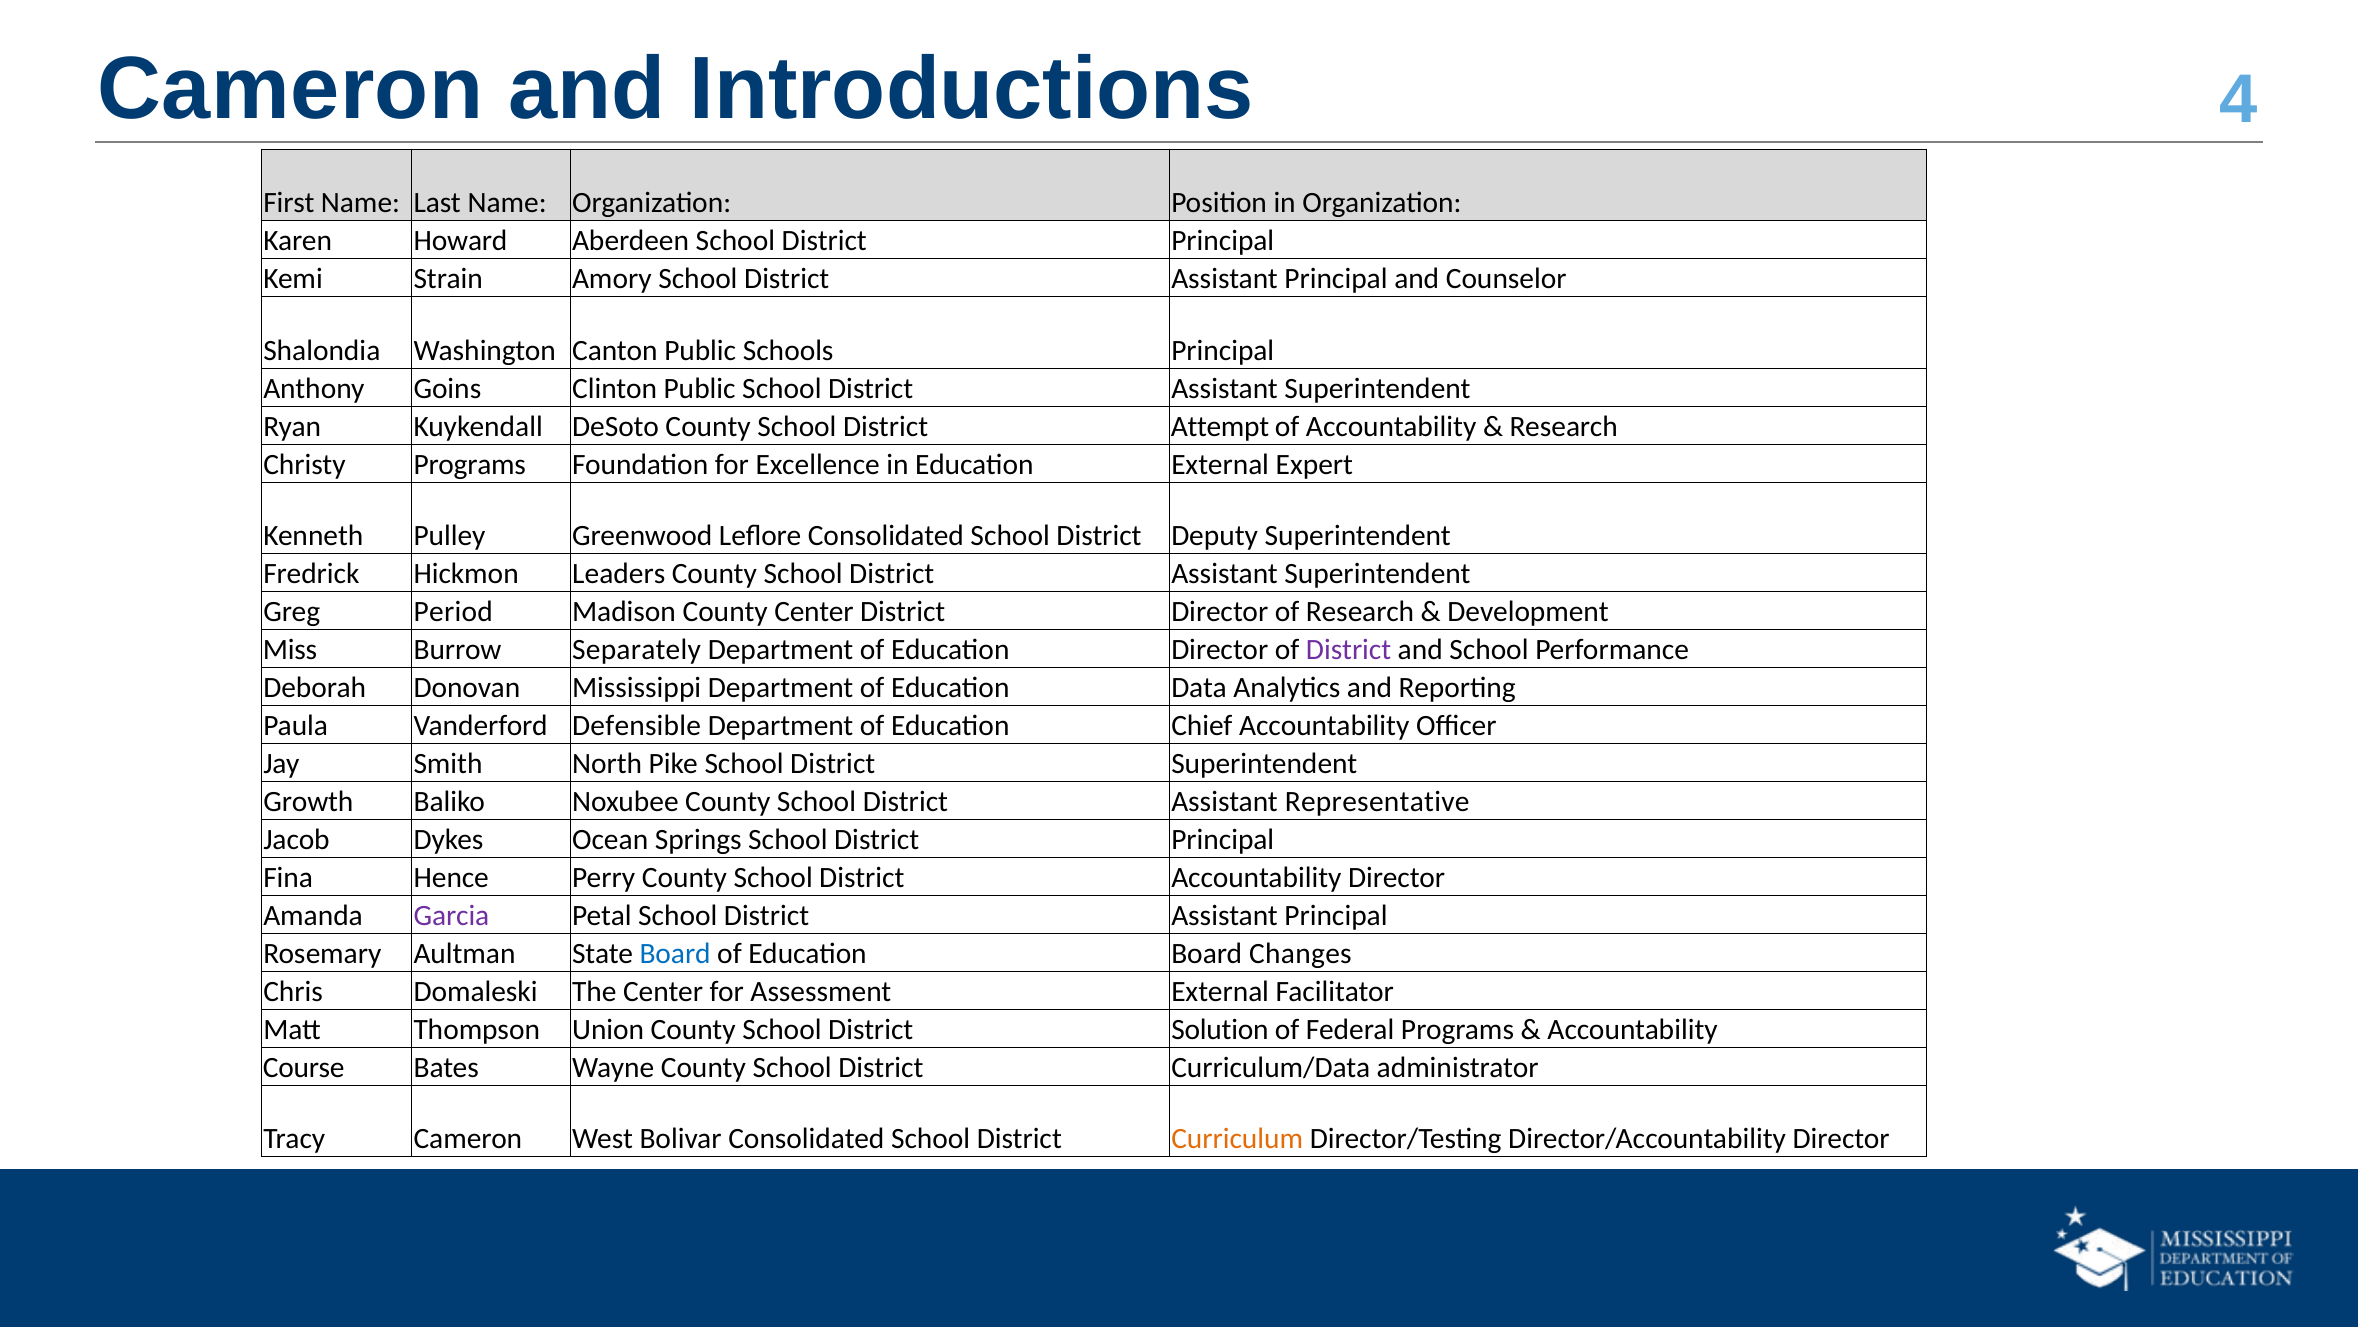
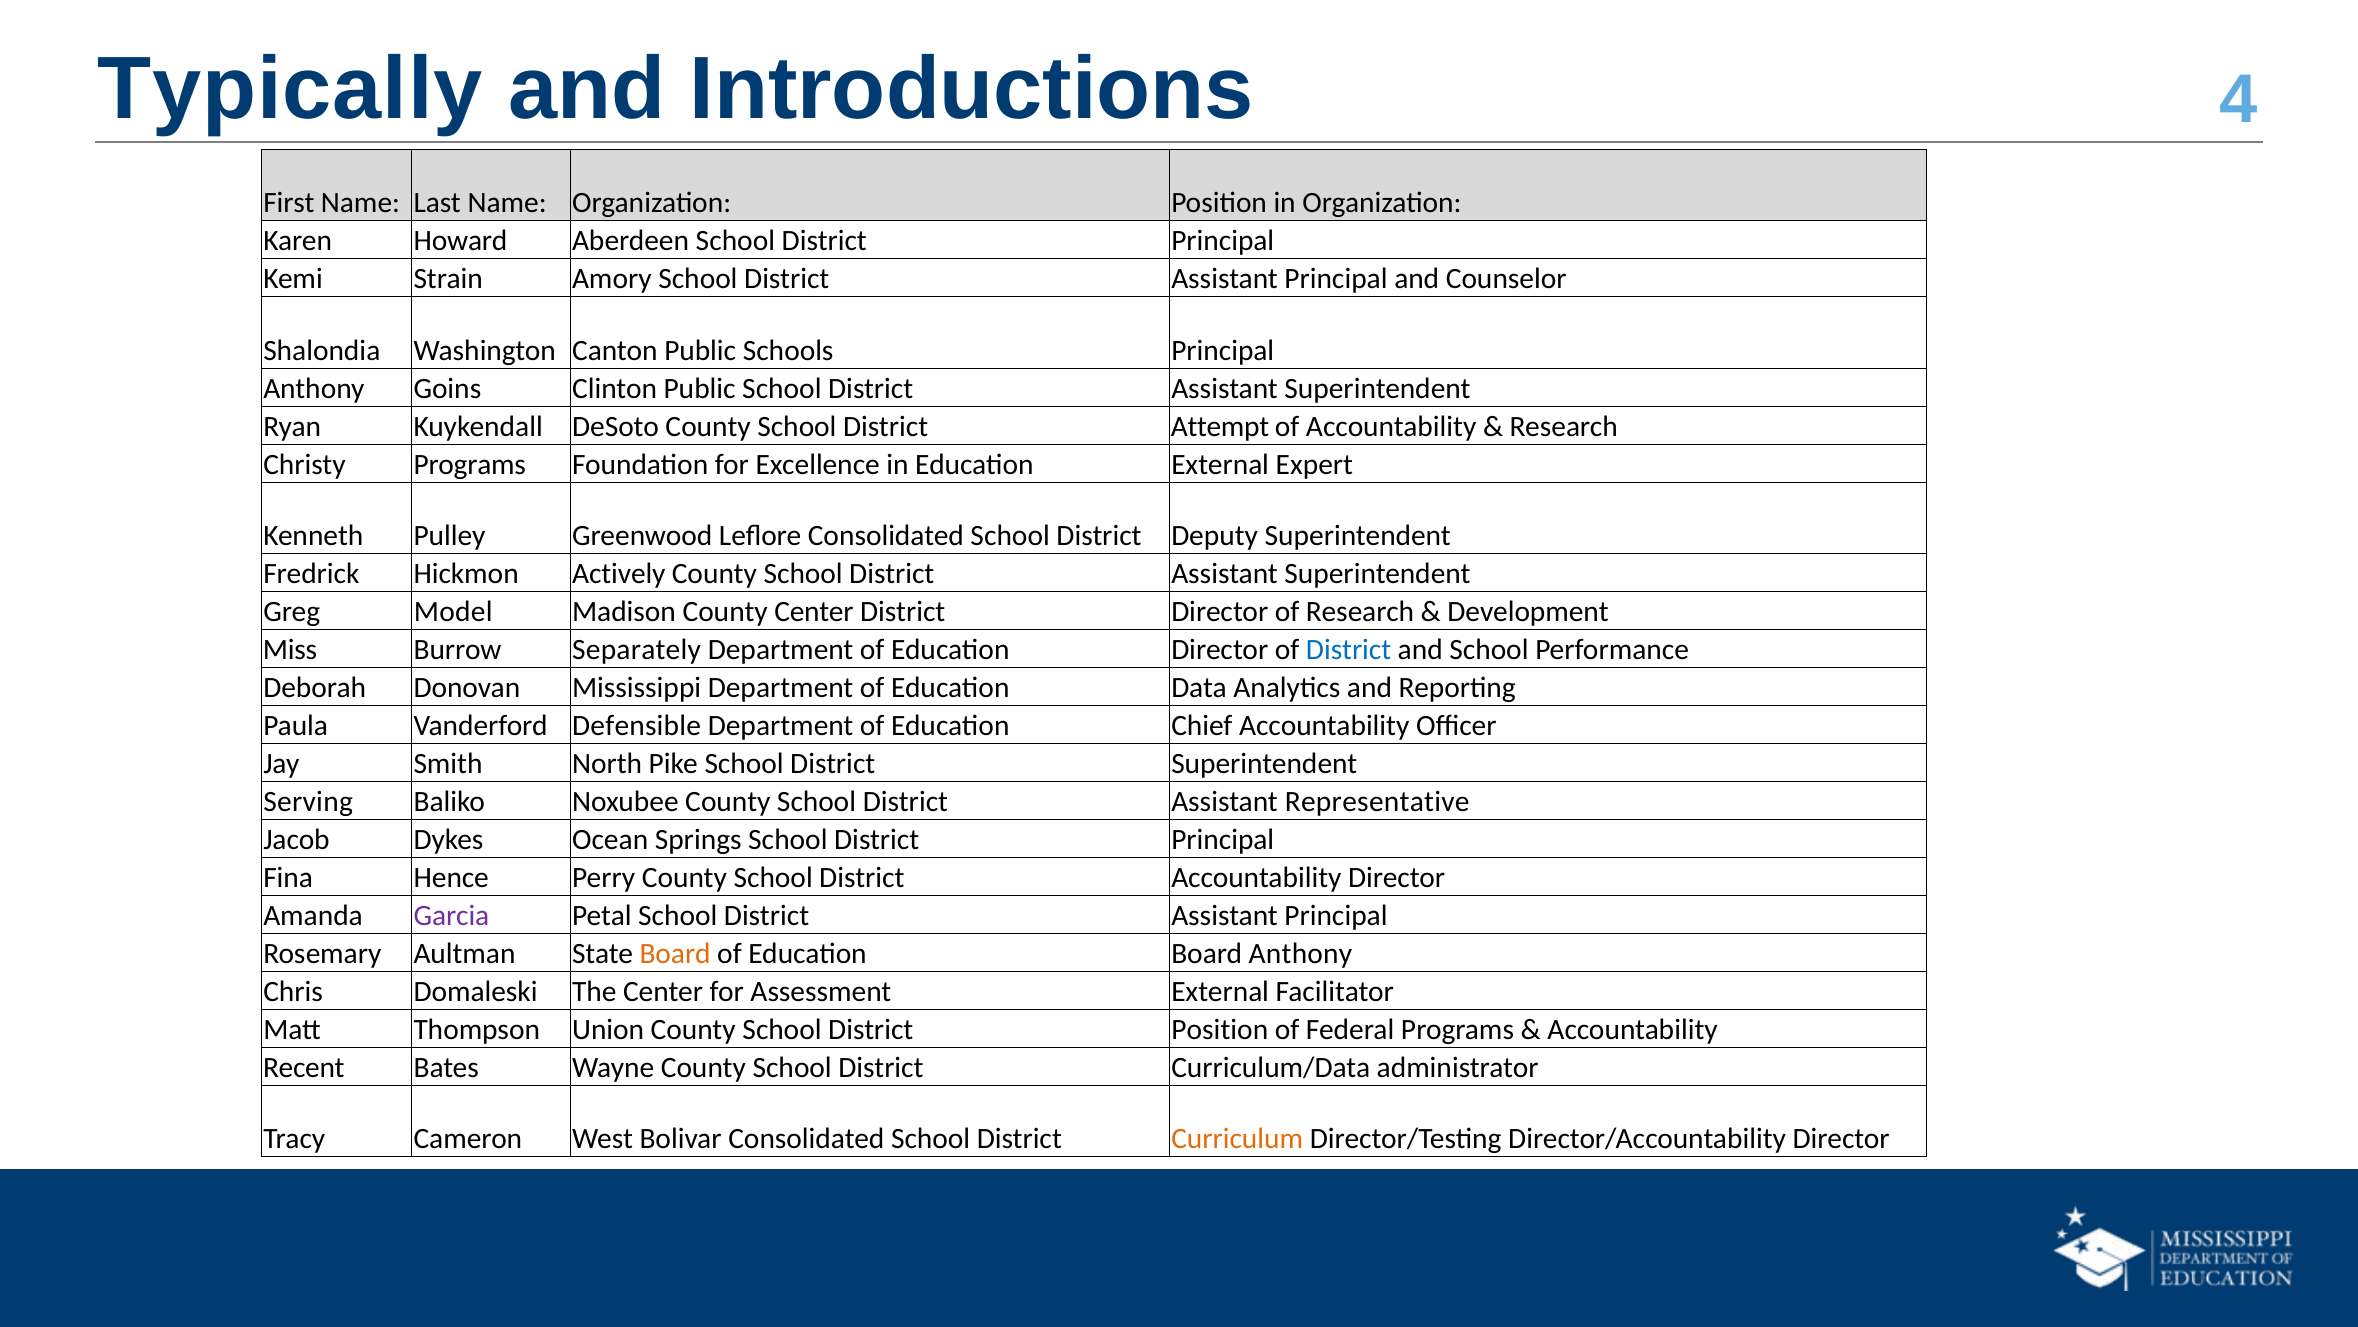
Cameron at (290, 89): Cameron -> Typically
Leaders: Leaders -> Actively
Period: Period -> Model
District at (1349, 650) colour: purple -> blue
Growth: Growth -> Serving
Board at (675, 953) colour: blue -> orange
Board Changes: Changes -> Anthony
District Solution: Solution -> Position
Course: Course -> Recent
